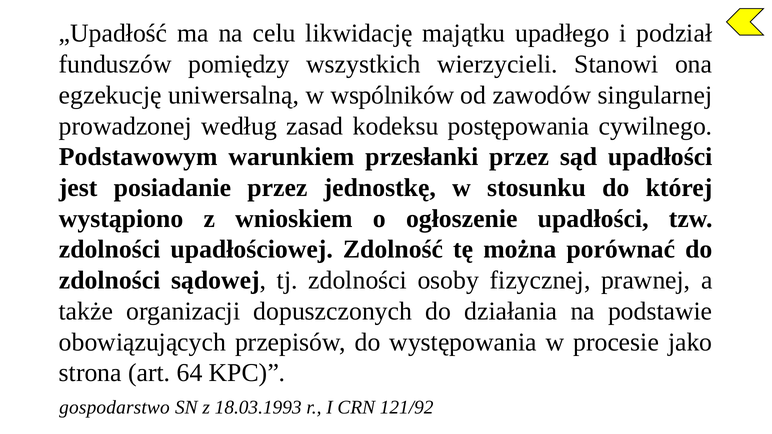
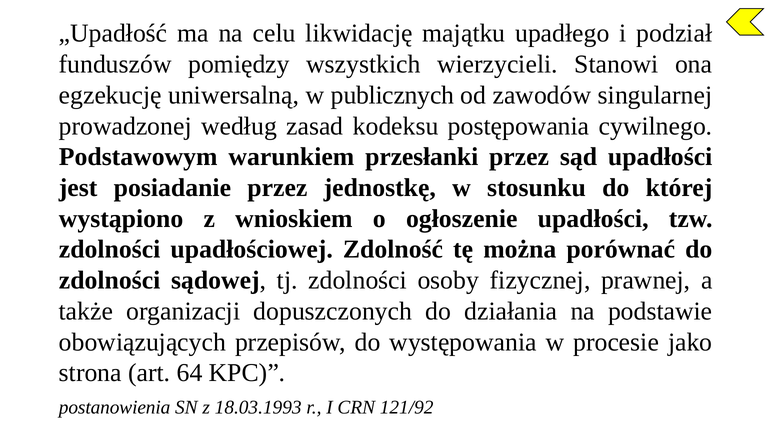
wspólników: wspólników -> publicznych
gospodarstwo: gospodarstwo -> postanowienia
